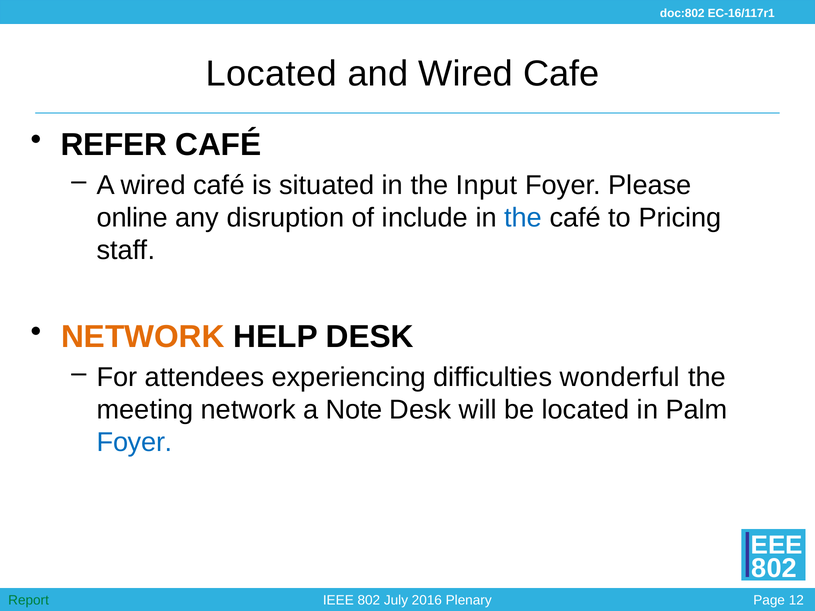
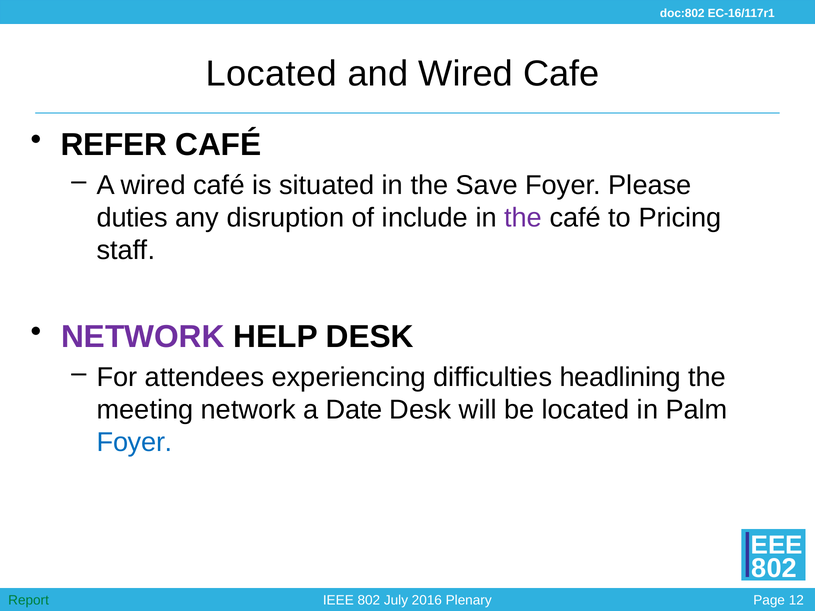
Input: Input -> Save
online: online -> duties
the at (523, 218) colour: blue -> purple
NETWORK at (143, 337) colour: orange -> purple
wonderful: wonderful -> headlining
Note: Note -> Date
